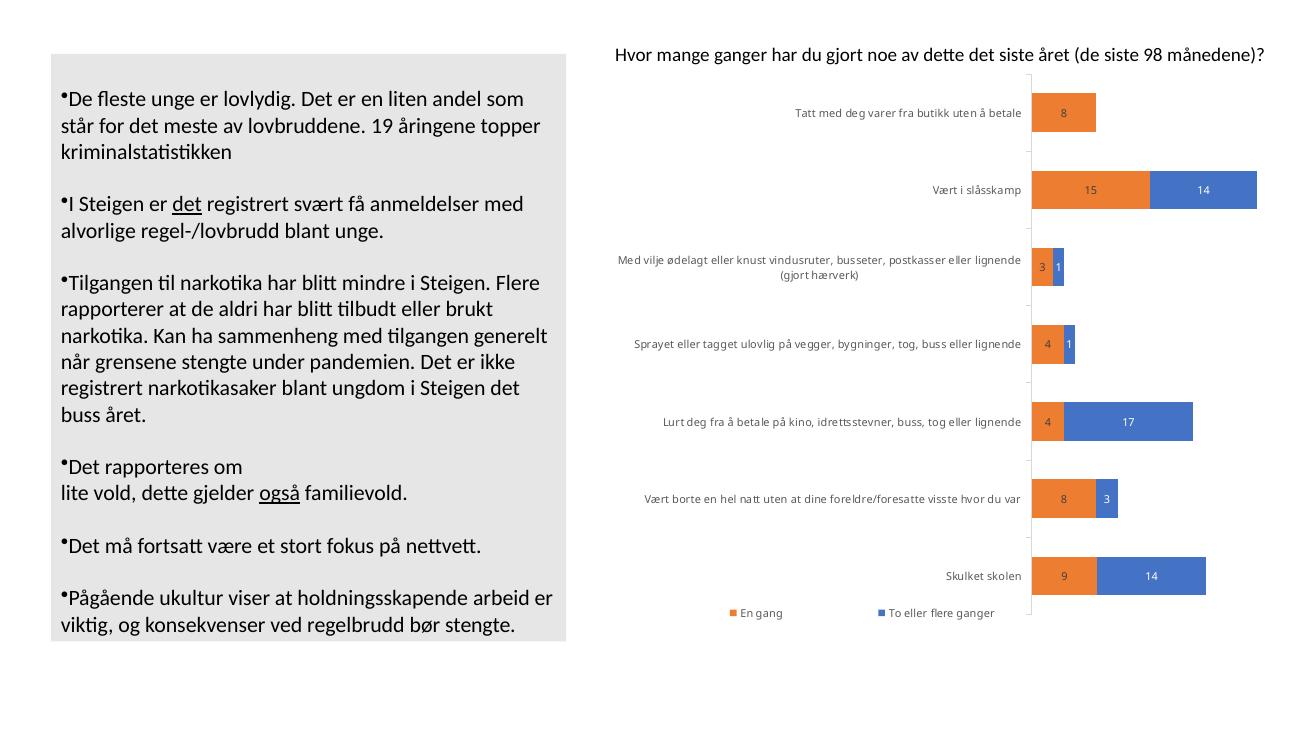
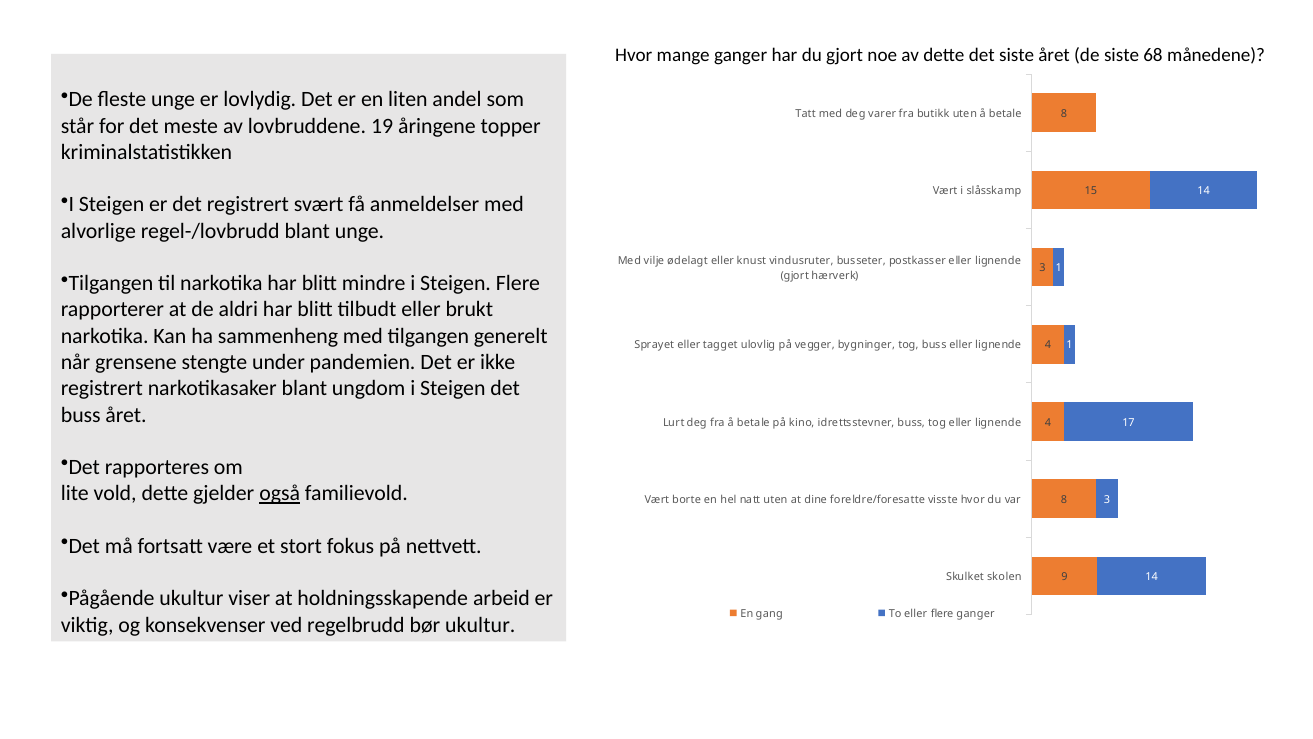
98: 98 -> 68
det at (187, 205) underline: present -> none
bør stengte: stengte -> ukultur
